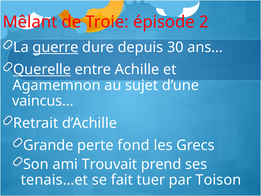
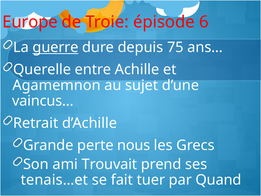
Mêlant: Mêlant -> Europe
2: 2 -> 6
30: 30 -> 75
Querelle underline: present -> none
fond: fond -> nous
Toison: Toison -> Quand
